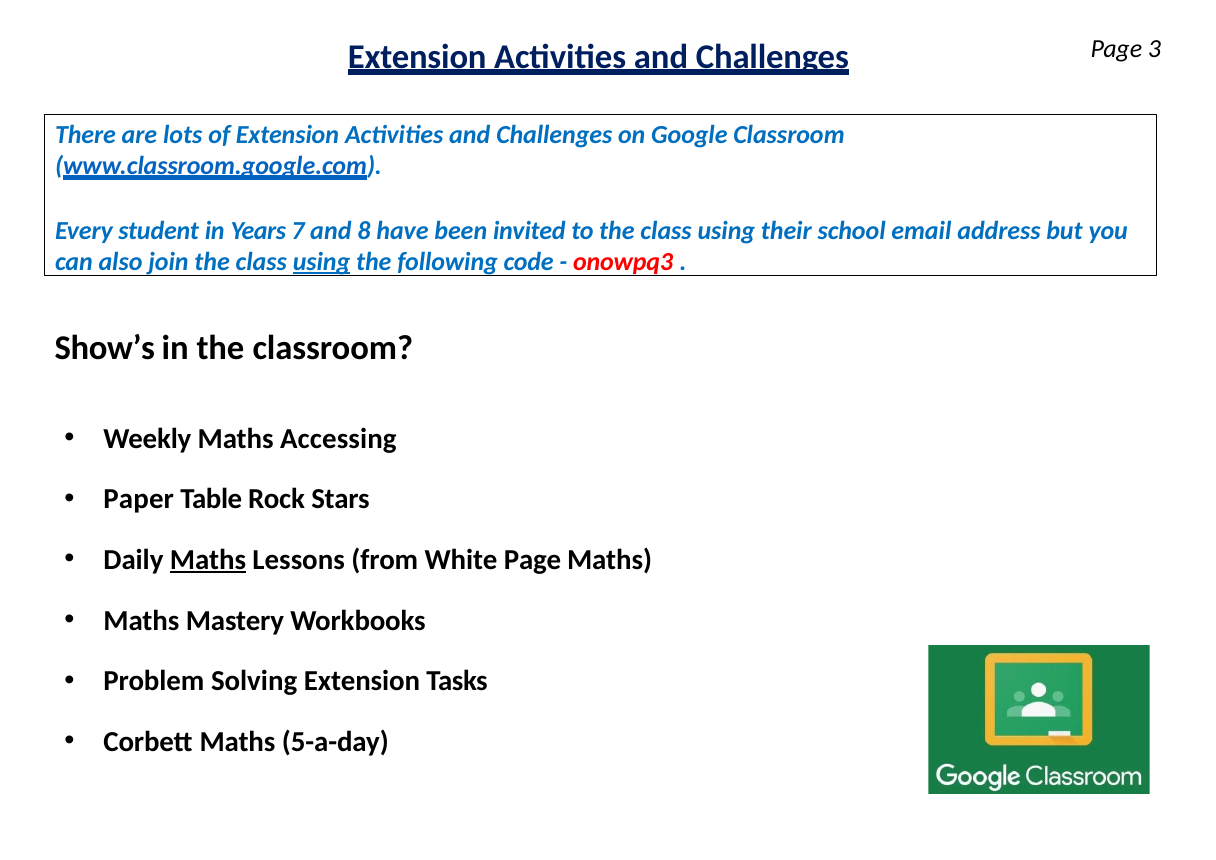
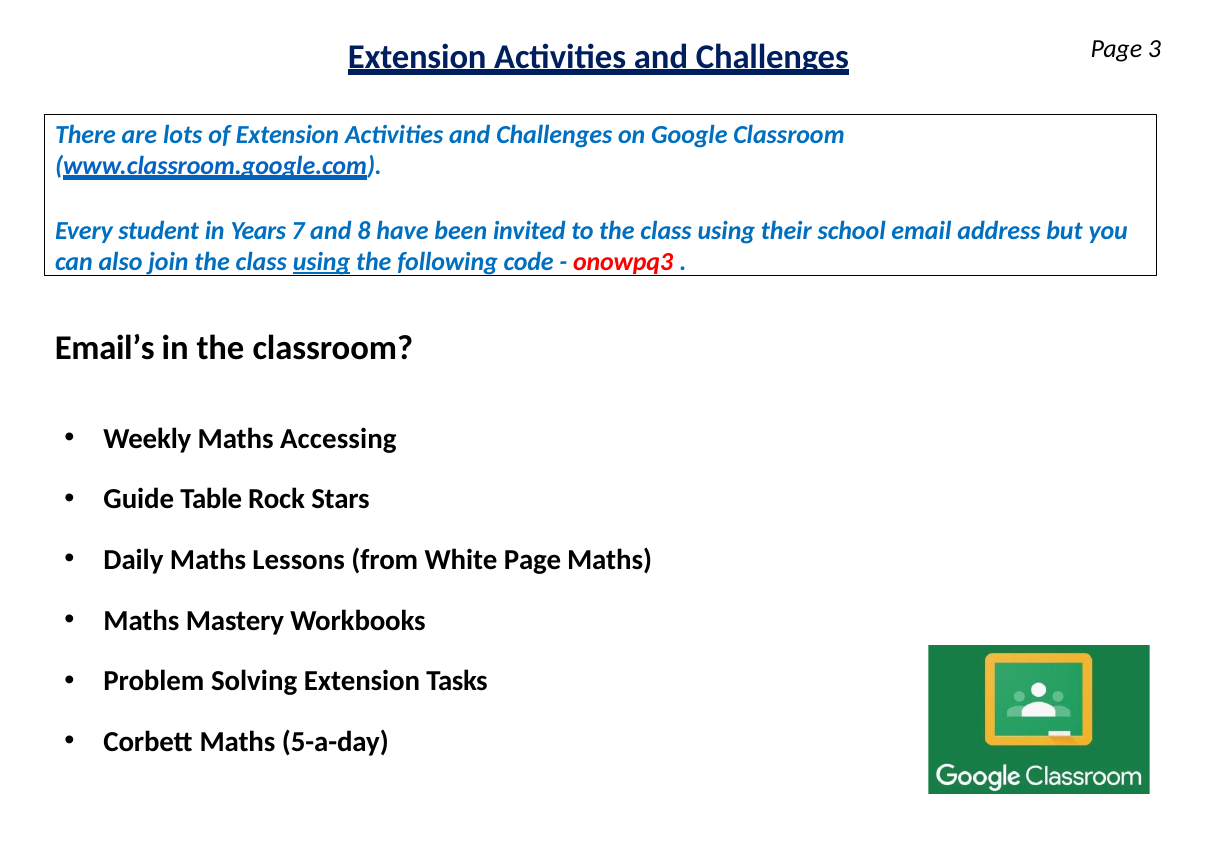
Show’s: Show’s -> Email’s
Paper: Paper -> Guide
Maths at (208, 560) underline: present -> none
